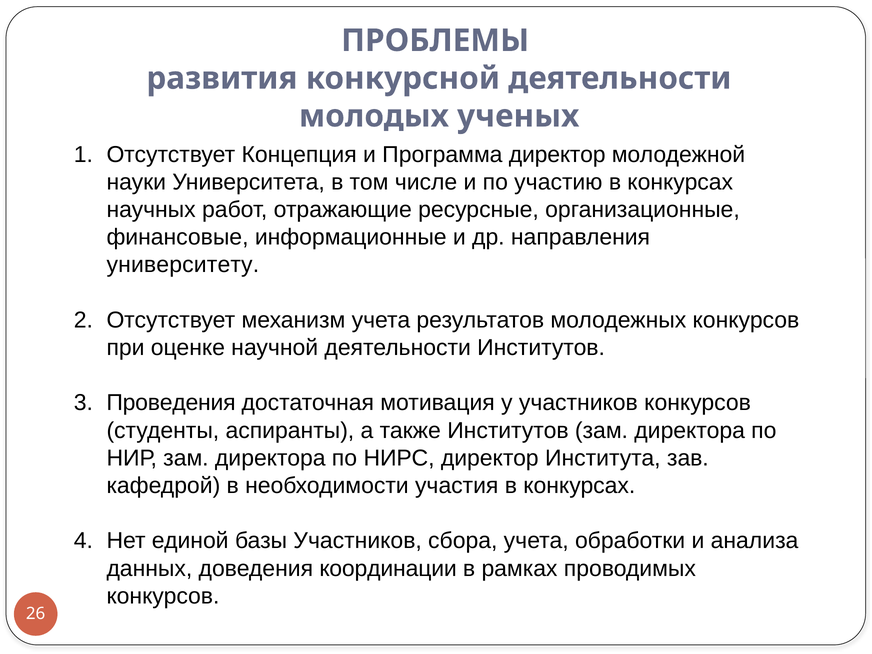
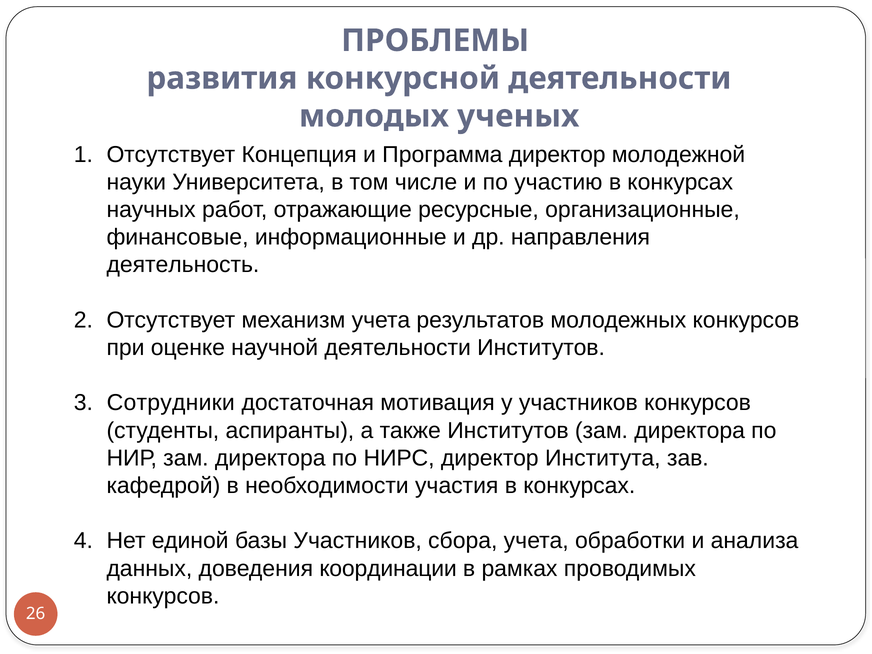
университету: университету -> деятельность
Проведения: Проведения -> Сотрудники
